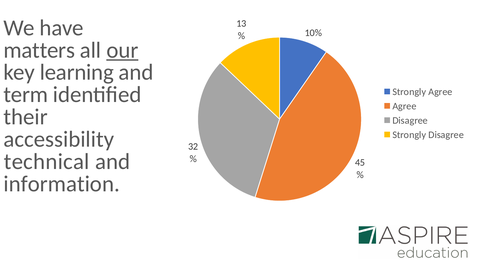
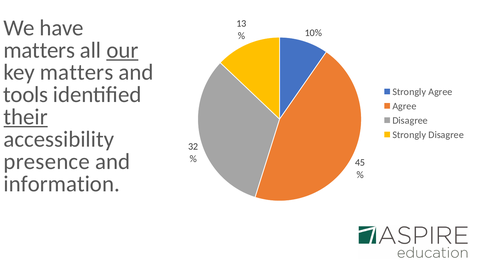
key learning: learning -> matters
term: term -> tools
their underline: none -> present
technical: technical -> presence
